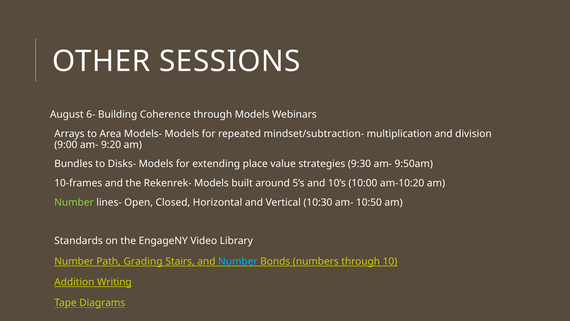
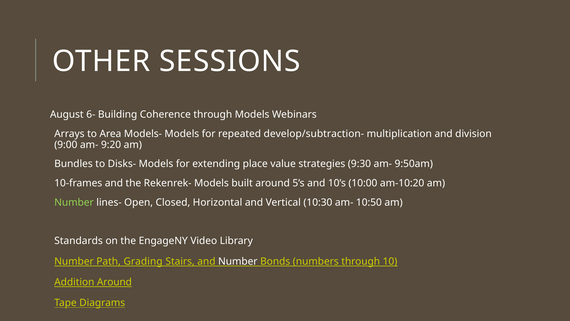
mindset/subtraction-: mindset/subtraction- -> develop/subtraction-
Number at (238, 261) colour: light blue -> white
Addition Writing: Writing -> Around
